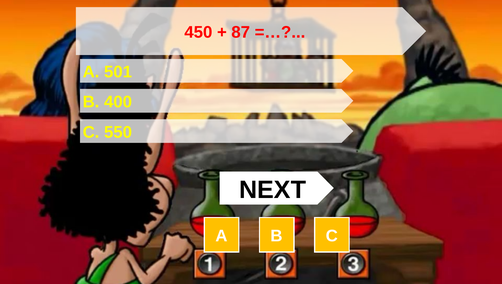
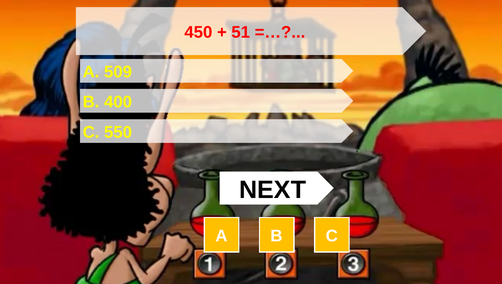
87: 87 -> 51
501: 501 -> 509
